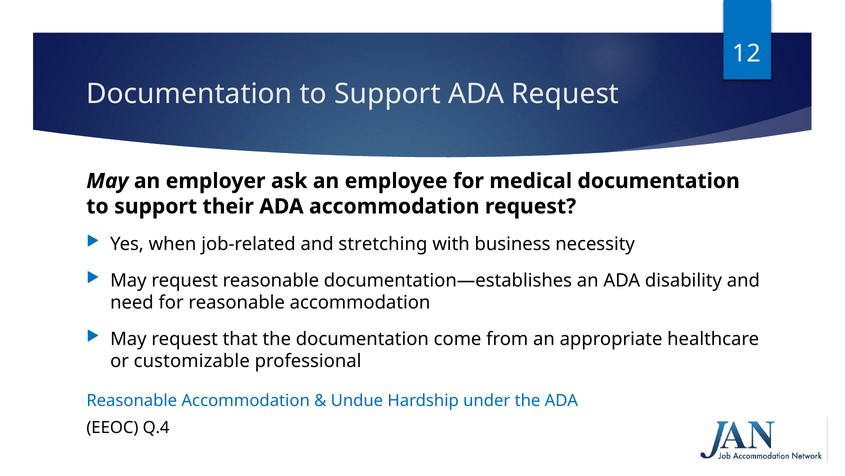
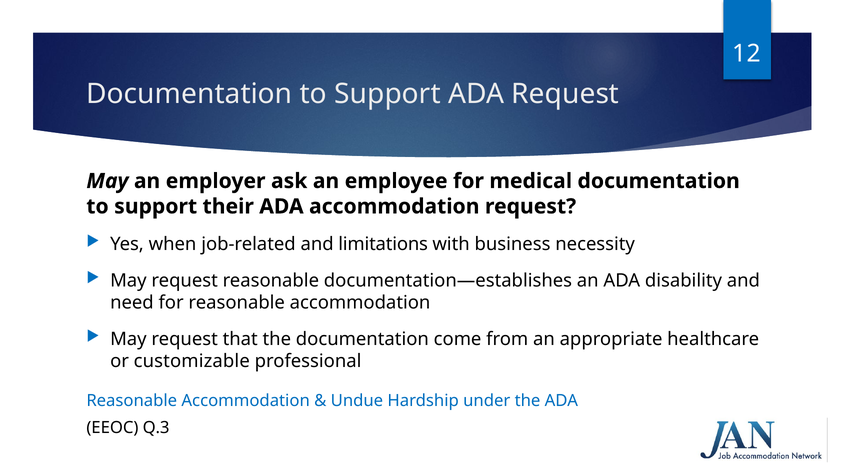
stretching: stretching -> limitations
Q.4: Q.4 -> Q.3
